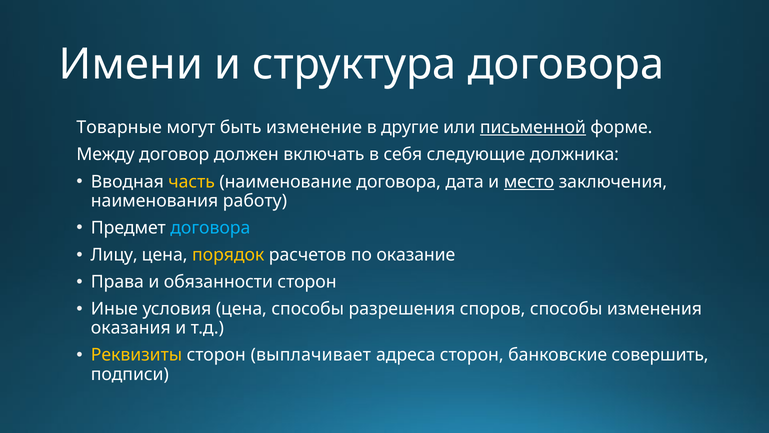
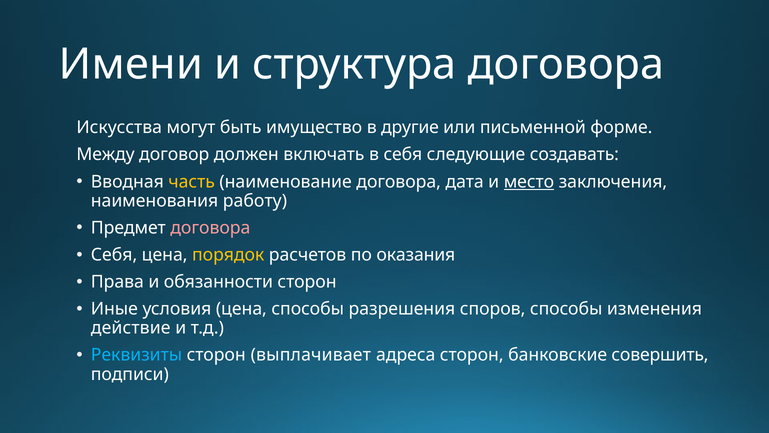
Товарные: Товарные -> Искусства
изменение: изменение -> имущество
письменной underline: present -> none
должника: должника -> создавать
договора at (210, 228) colour: light blue -> pink
Лицу at (114, 255): Лицу -> Себя
оказание: оказание -> оказания
оказания: оказания -> действие
Реквизиты colour: yellow -> light blue
